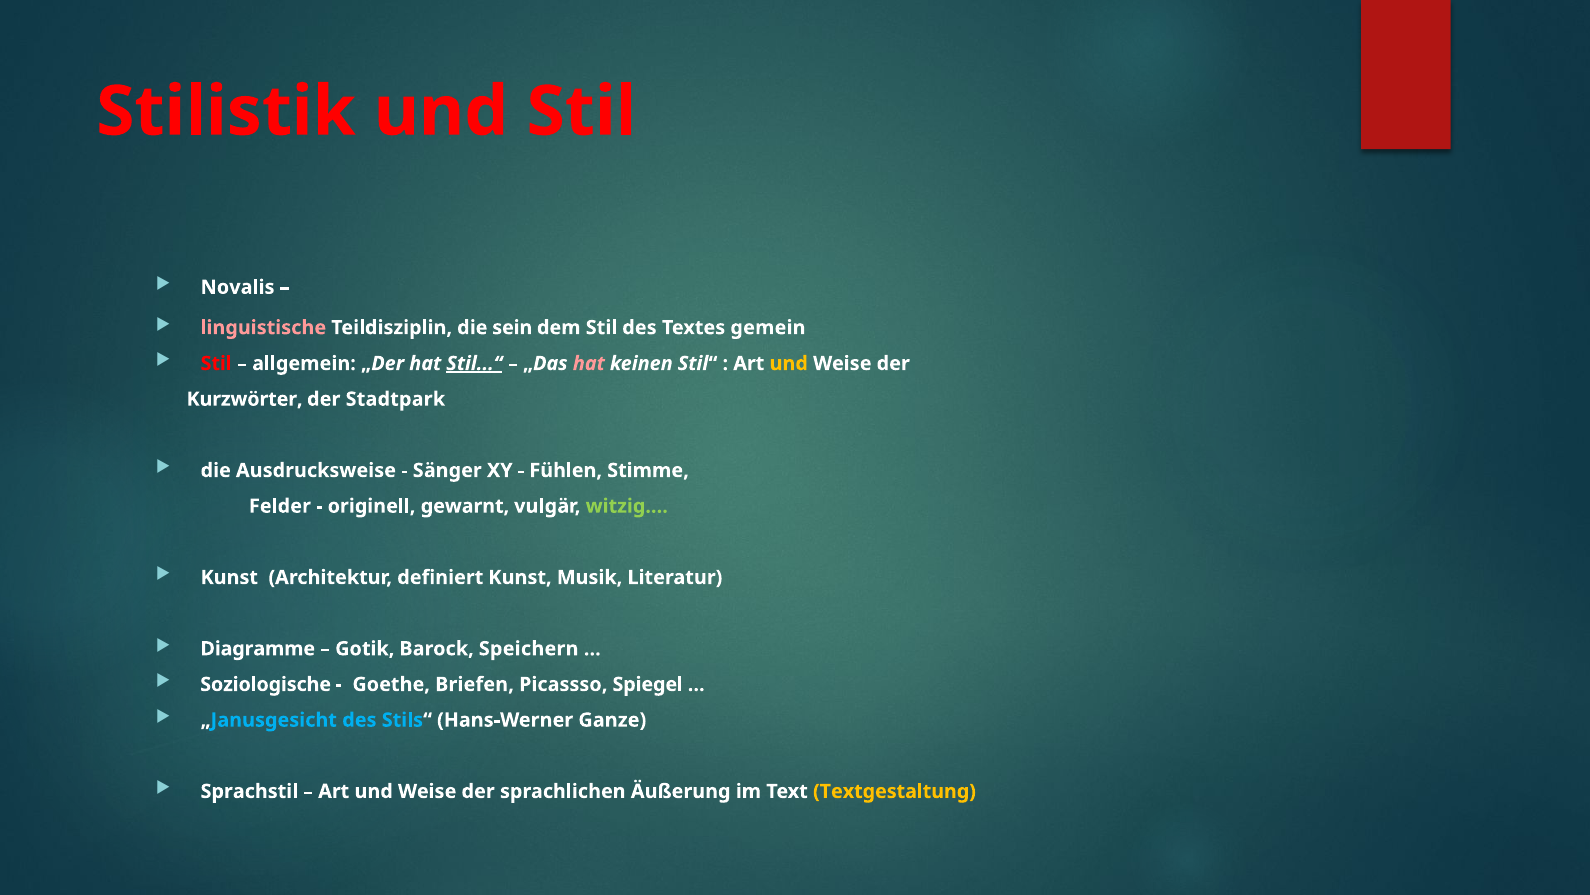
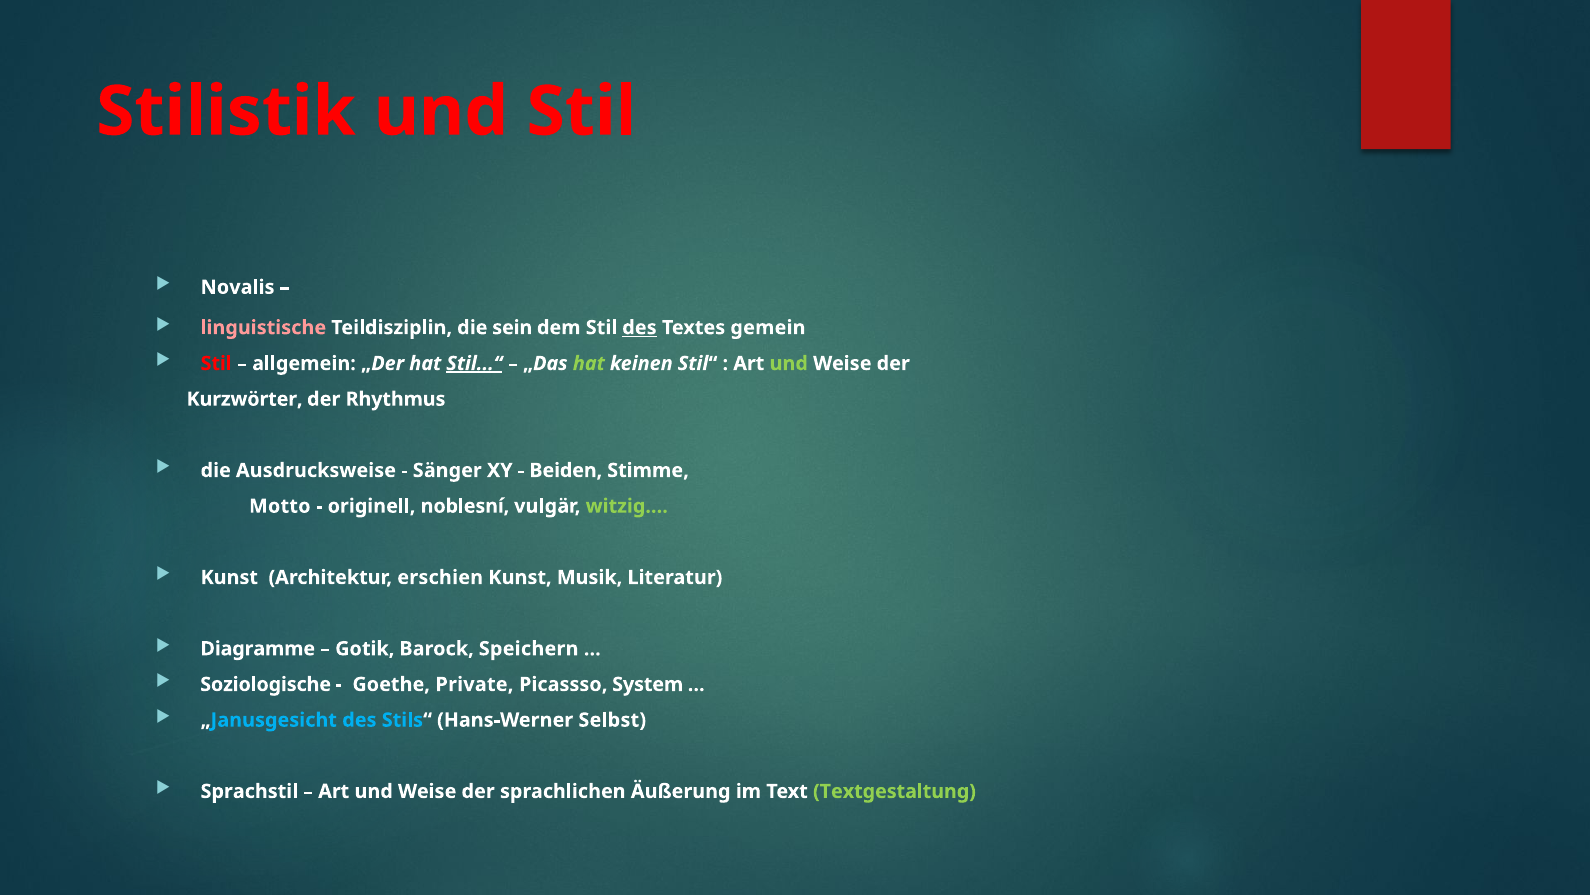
des at (639, 327) underline: none -> present
hat at (589, 363) colour: pink -> light green
und at (789, 363) colour: yellow -> light green
Stadtpark: Stadtpark -> Rhythmus
Fühlen: Fühlen -> Beiden
Felder: Felder -> Motto
gewarnt: gewarnt -> noblesní
definiert: definiert -> erschien
Briefen: Briefen -> Private
Spiegel: Spiegel -> System
Ganze: Ganze -> Selbst
Textgestaltung colour: yellow -> light green
